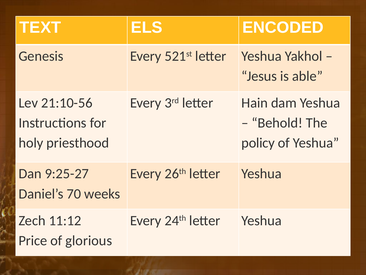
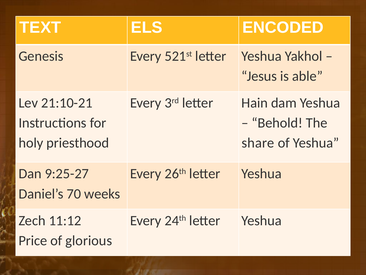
21:10-56: 21:10-56 -> 21:10-21
policy: policy -> share
